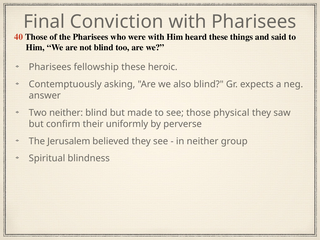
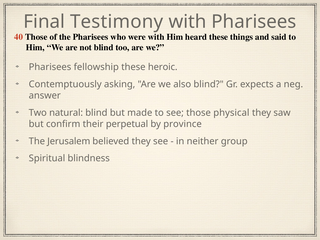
Conviction: Conviction -> Testimony
Two neither: neither -> natural
uniformly: uniformly -> perpetual
perverse: perverse -> province
